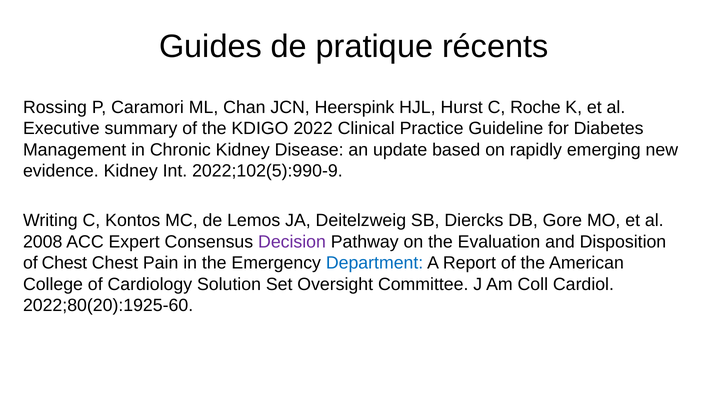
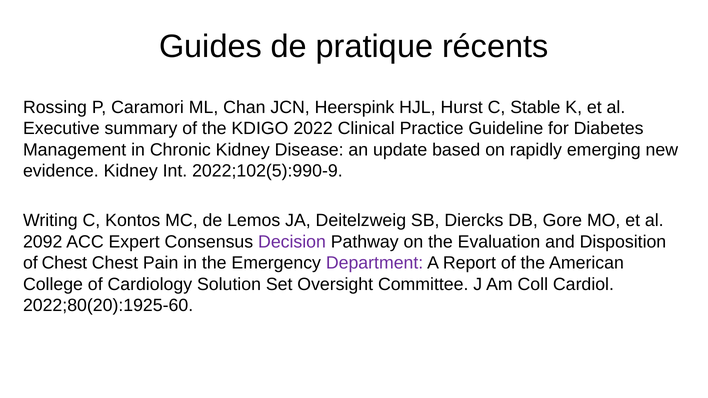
Roche: Roche -> Stable
2008: 2008 -> 2092
Department colour: blue -> purple
